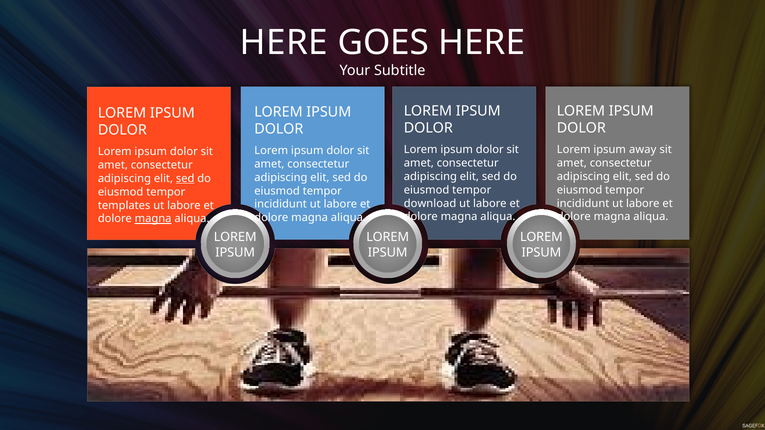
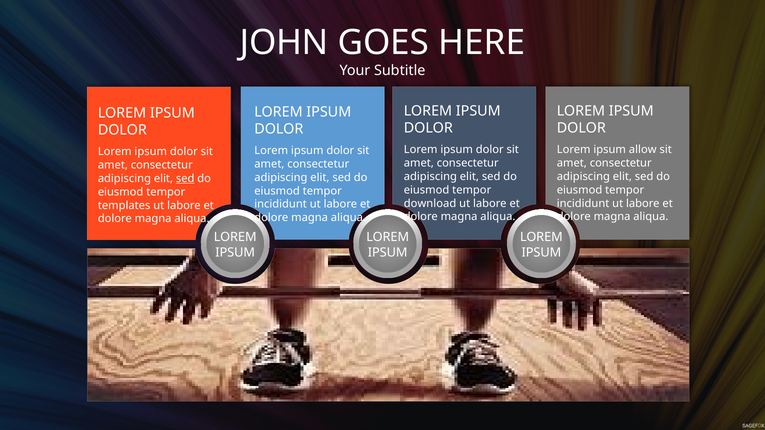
HERE at (284, 42): HERE -> JOHN
away: away -> allow
magna at (153, 219) underline: present -> none
